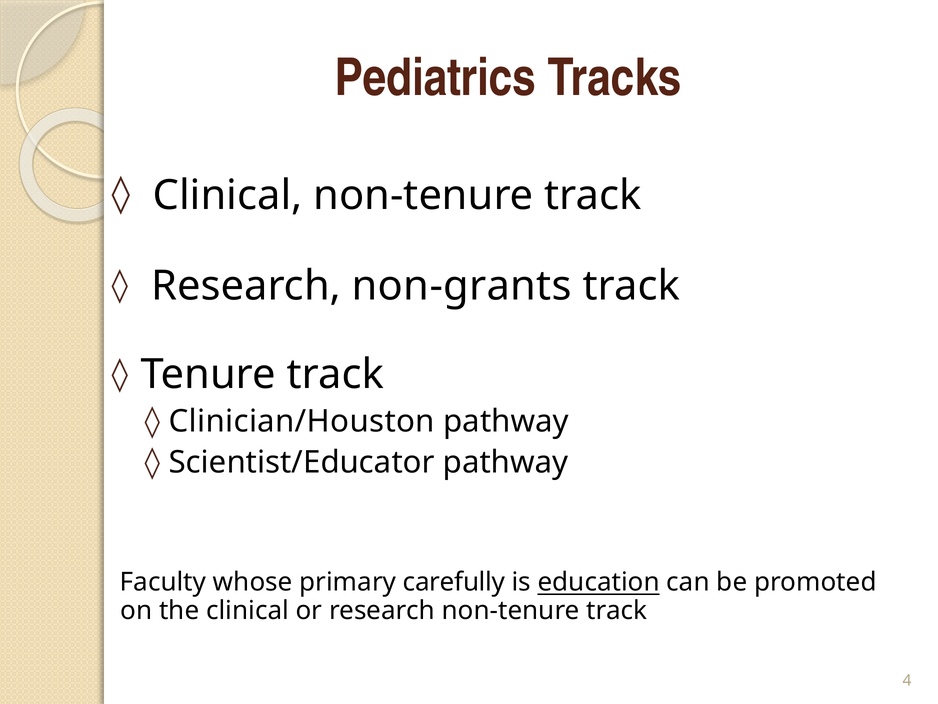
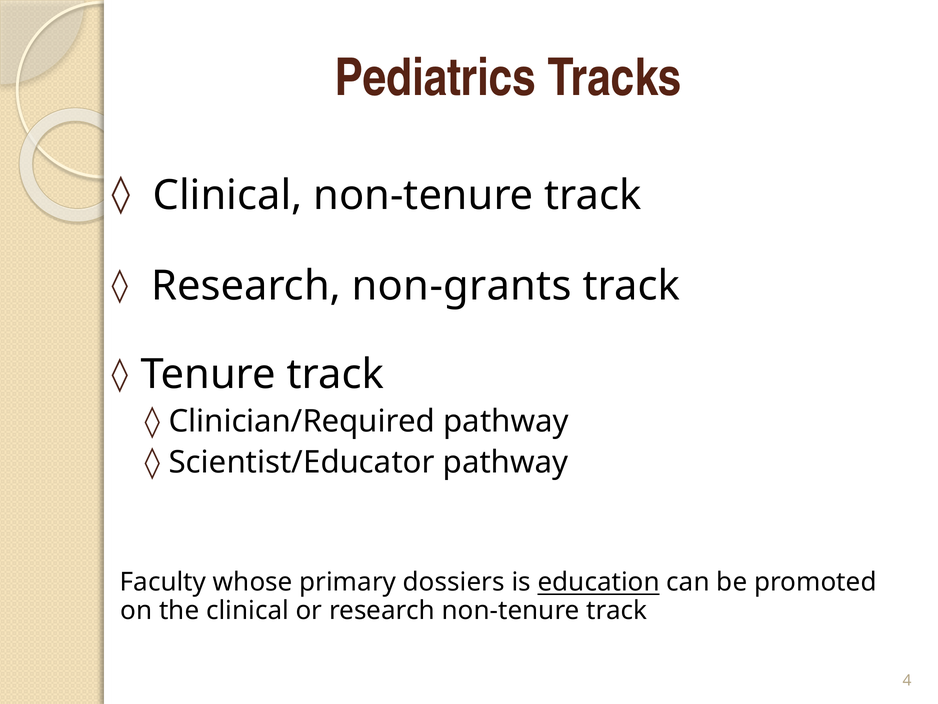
Clinician/Houston: Clinician/Houston -> Clinician/Required
carefully: carefully -> dossiers
